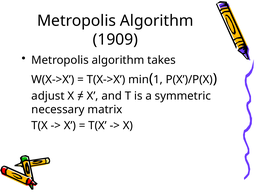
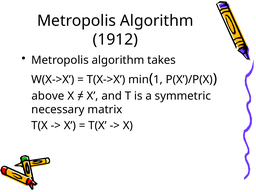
1909: 1909 -> 1912
adjust: adjust -> above
